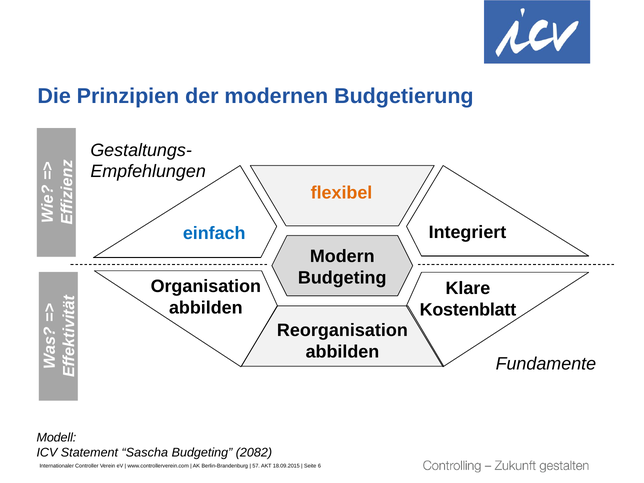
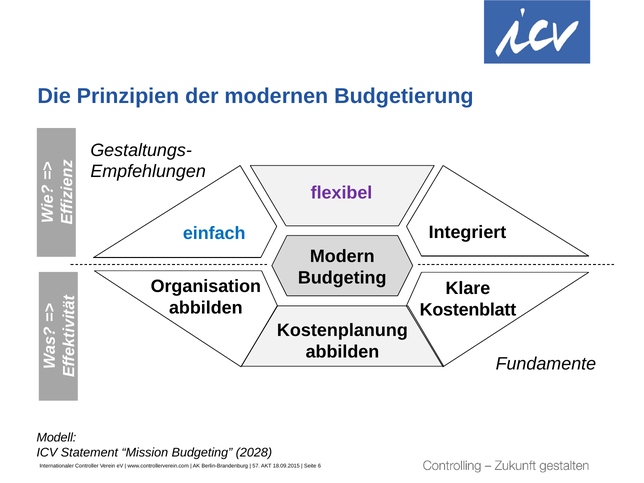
flexibel colour: orange -> purple
Reorganisation: Reorganisation -> Kostenplanung
Sascha: Sascha -> Mission
2082: 2082 -> 2028
